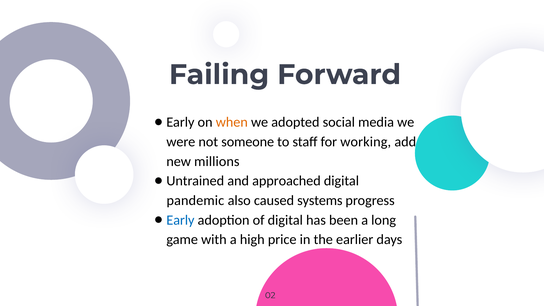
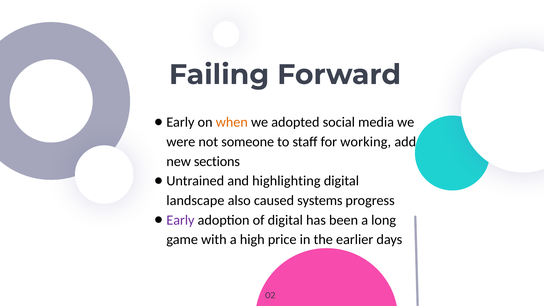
millions: millions -> sections
approached: approached -> highlighting
pandemic: pandemic -> landscape
Early at (180, 220) colour: blue -> purple
